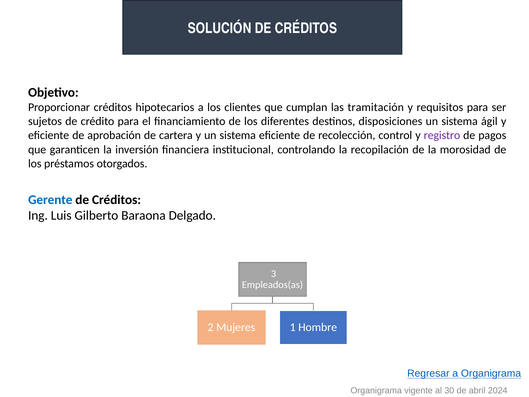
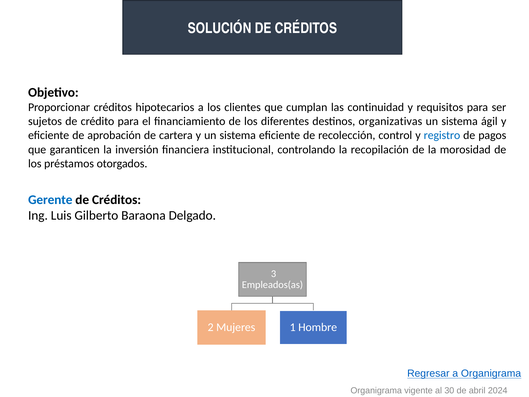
tramitación: tramitación -> continuidad
disposiciones: disposiciones -> organizativas
registro colour: purple -> blue
